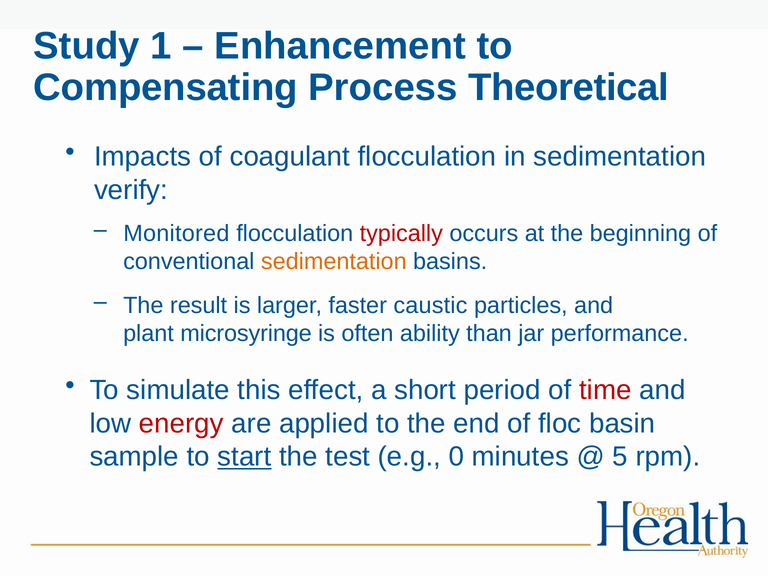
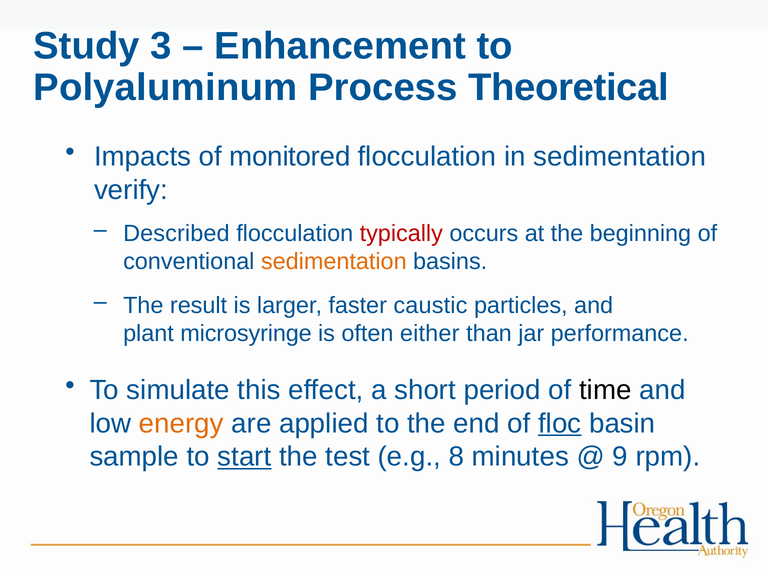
1: 1 -> 3
Compensating: Compensating -> Polyaluminum
coagulant: coagulant -> monitored
Monitored: Monitored -> Described
ability: ability -> either
time colour: red -> black
energy colour: red -> orange
floc underline: none -> present
0: 0 -> 8
5: 5 -> 9
